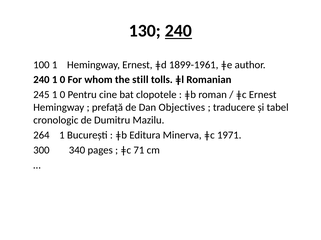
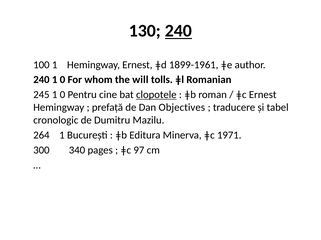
still: still -> will
clopotele underline: none -> present
71: 71 -> 97
